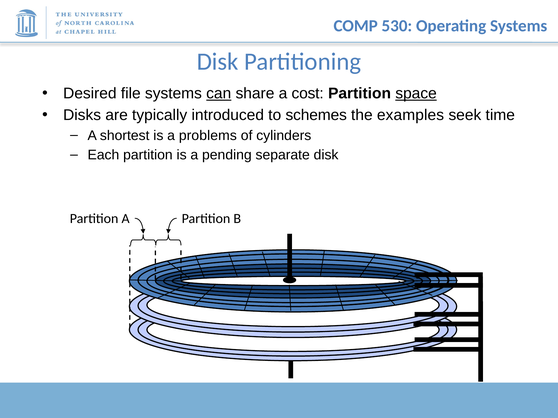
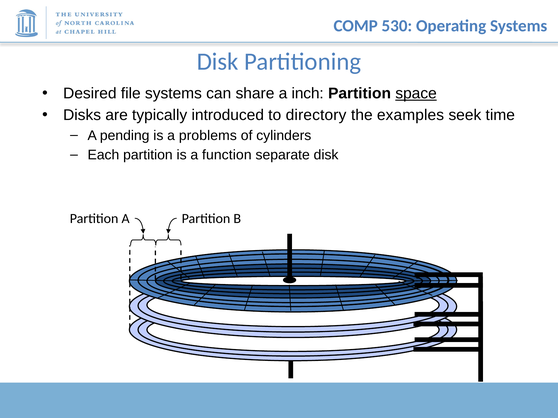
can underline: present -> none
cost: cost -> inch
schemes: schemes -> directory
shortest: shortest -> pending
pending: pending -> function
